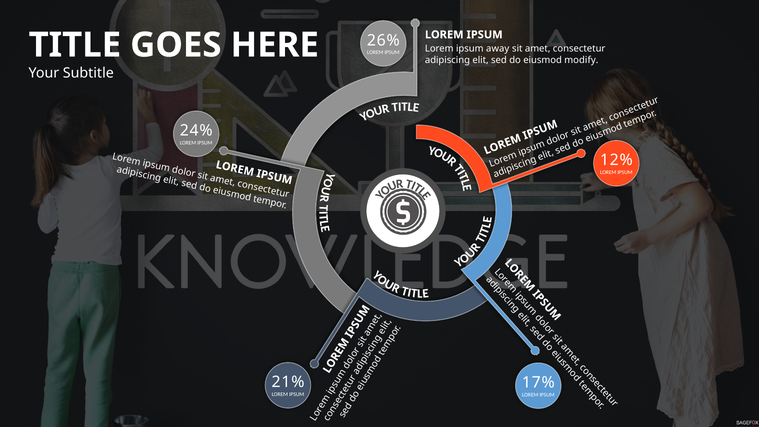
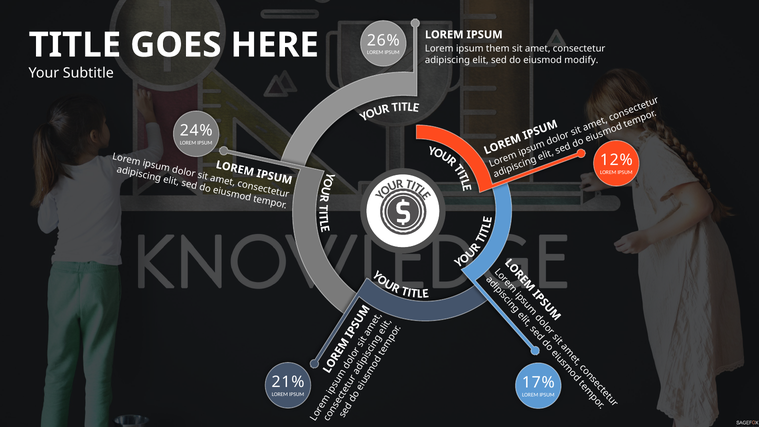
away: away -> them
